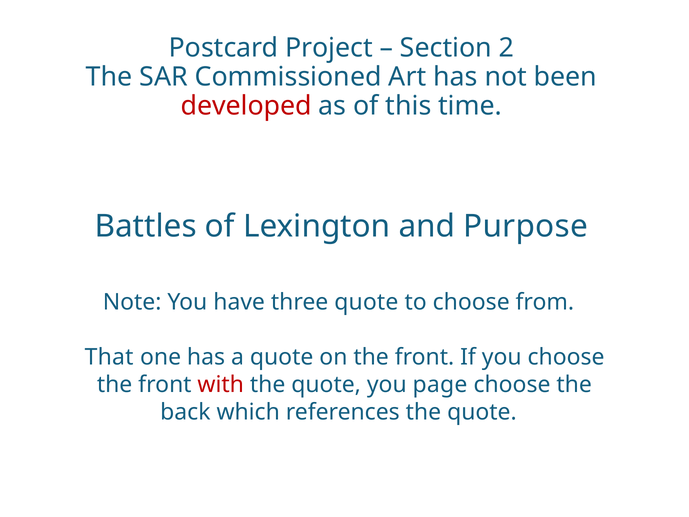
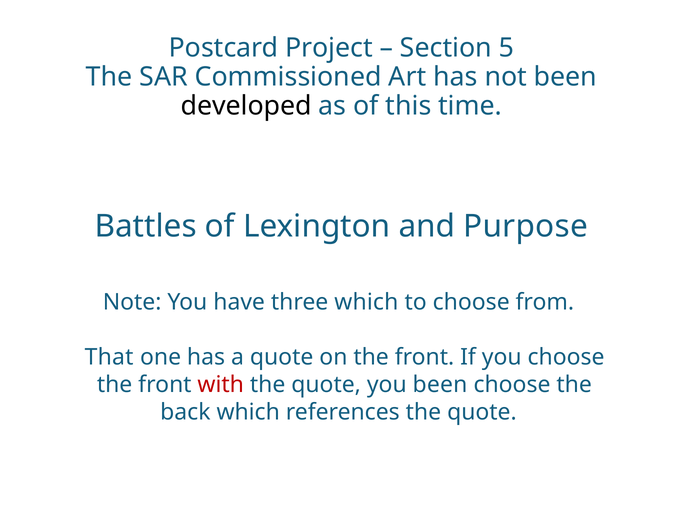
2: 2 -> 5
developed colour: red -> black
three quote: quote -> which
you page: page -> been
